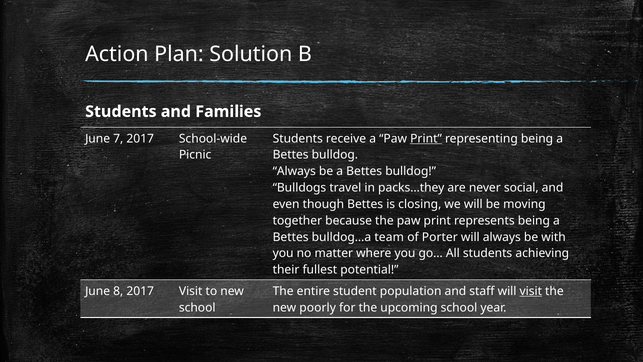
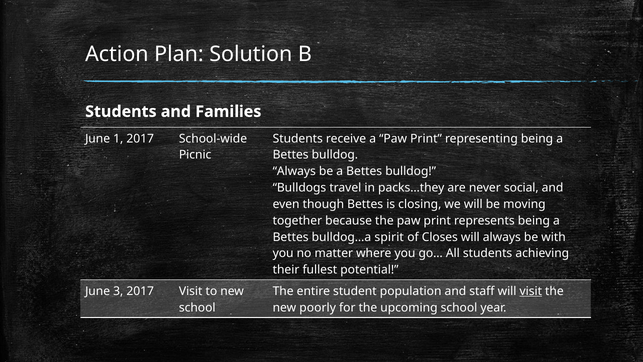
7: 7 -> 1
Print at (426, 138) underline: present -> none
team: team -> spirit
Porter: Porter -> Closes
8: 8 -> 3
